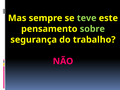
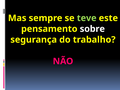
sobre colour: light green -> white
